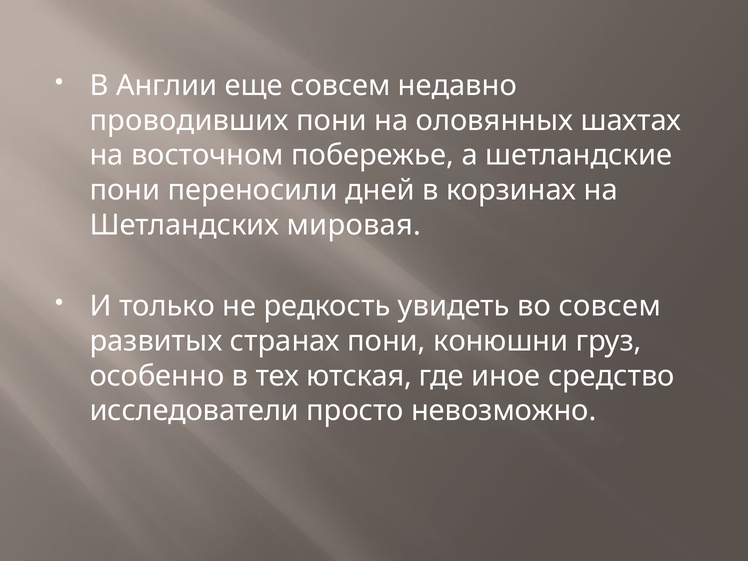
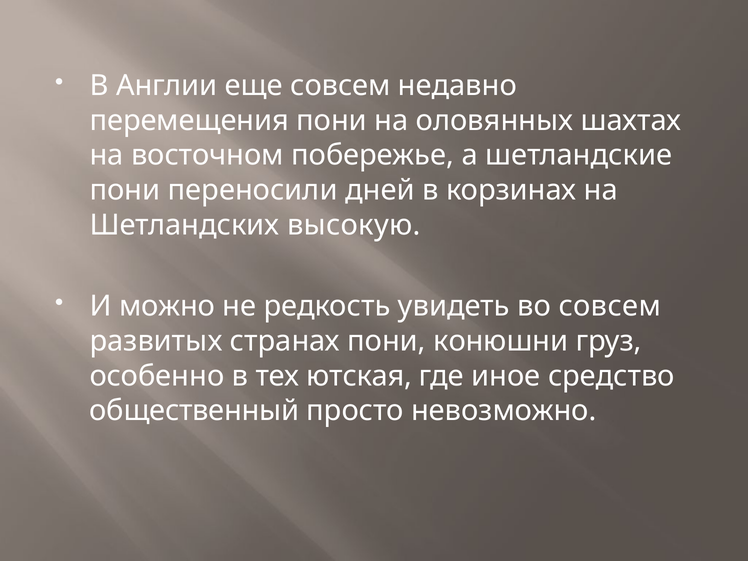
проводивших: проводивших -> перемещения
мировая: мировая -> высокую
только: только -> можно
исследователи: исследователи -> общественный
